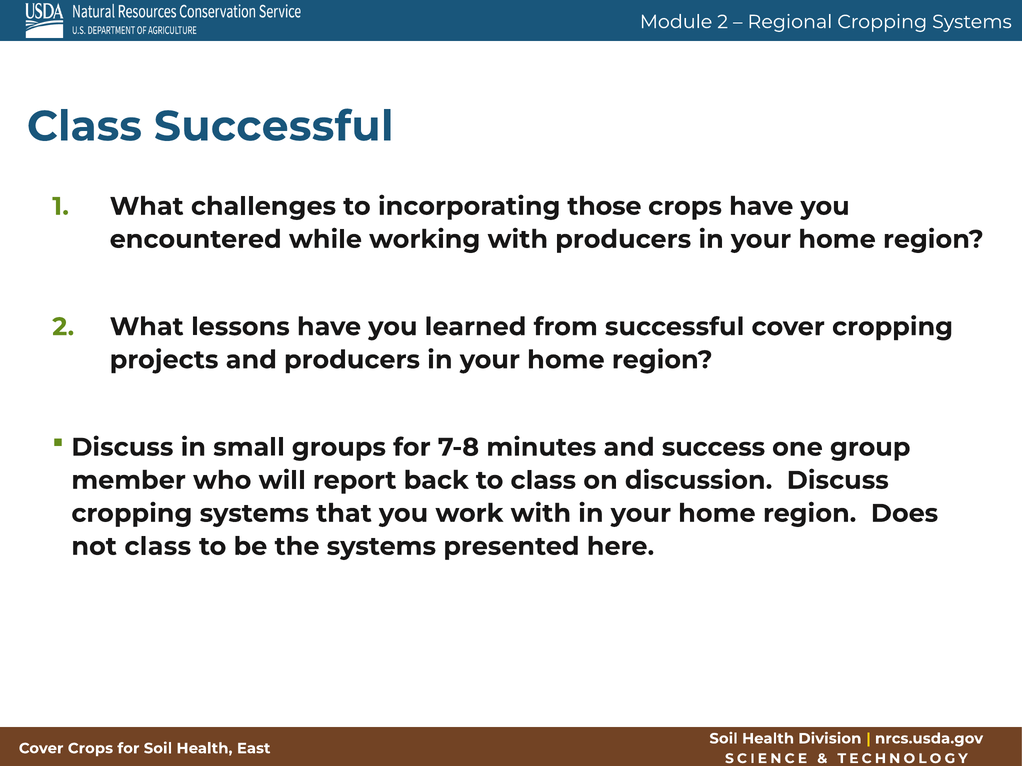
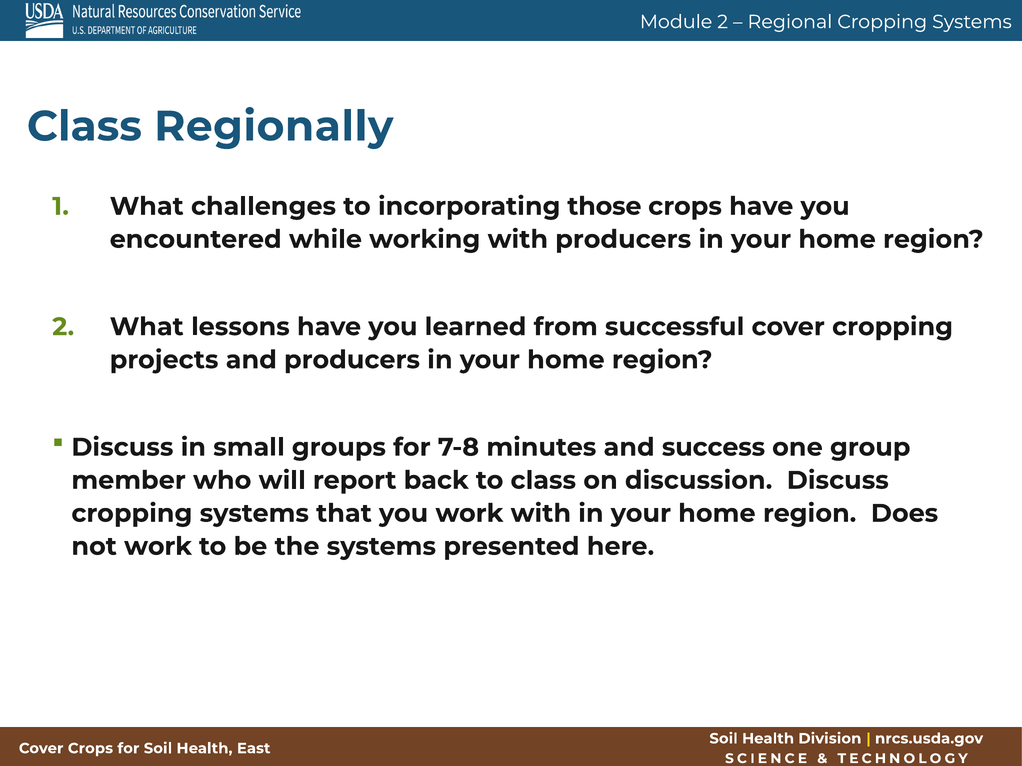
Class Successful: Successful -> Regionally
not class: class -> work
